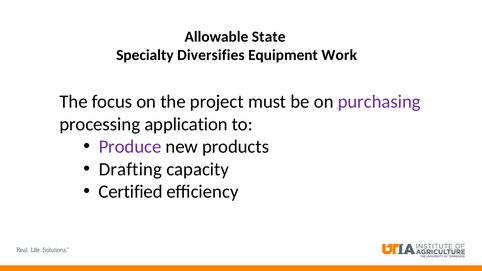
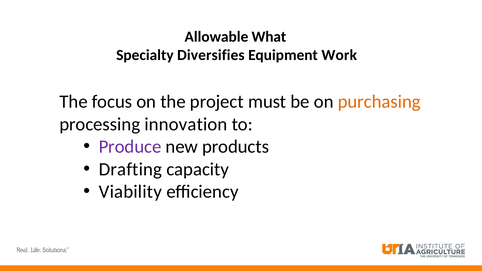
State: State -> What
purchasing colour: purple -> orange
application: application -> innovation
Certified: Certified -> Viability
